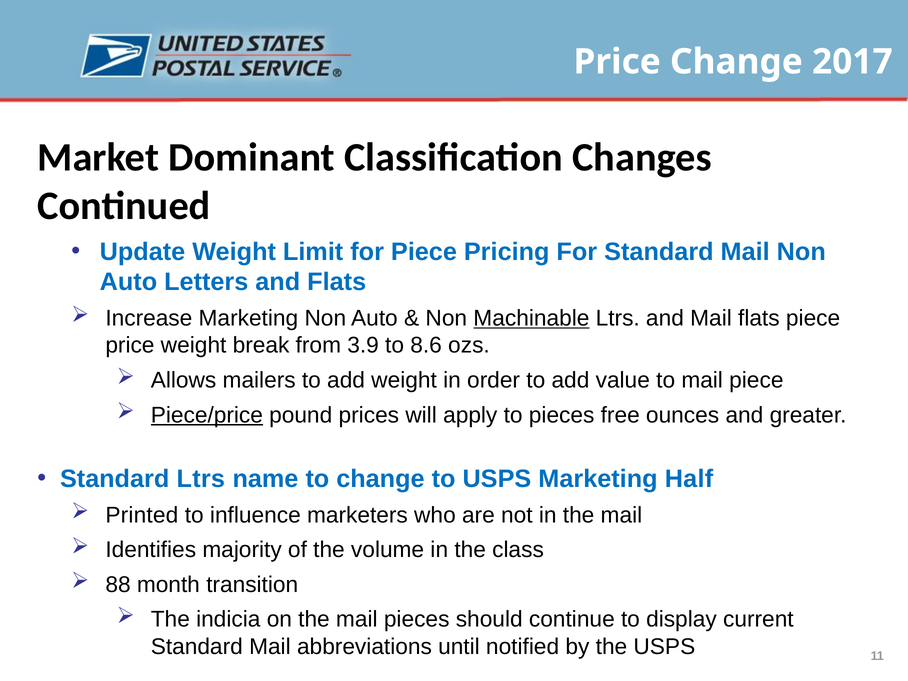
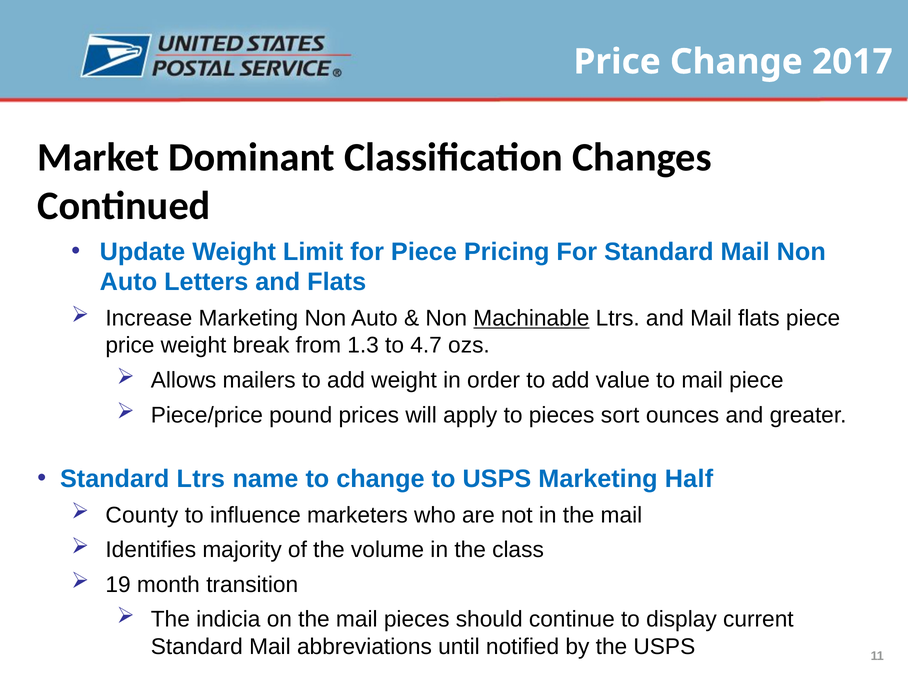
3.9: 3.9 -> 1.3
8.6: 8.6 -> 4.7
Piece/price underline: present -> none
free: free -> sort
Printed: Printed -> County
88: 88 -> 19
